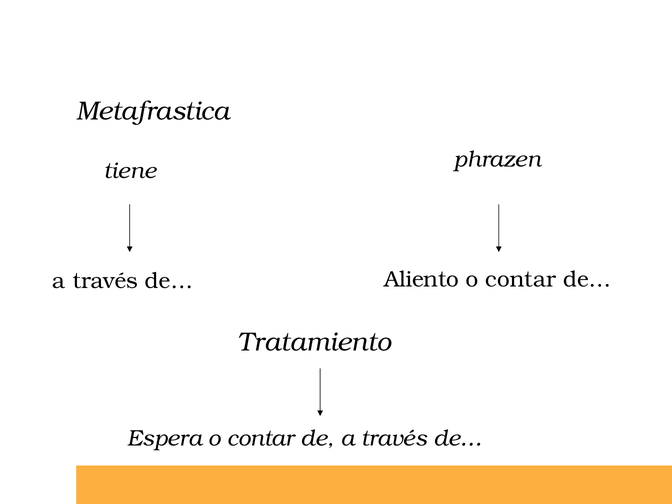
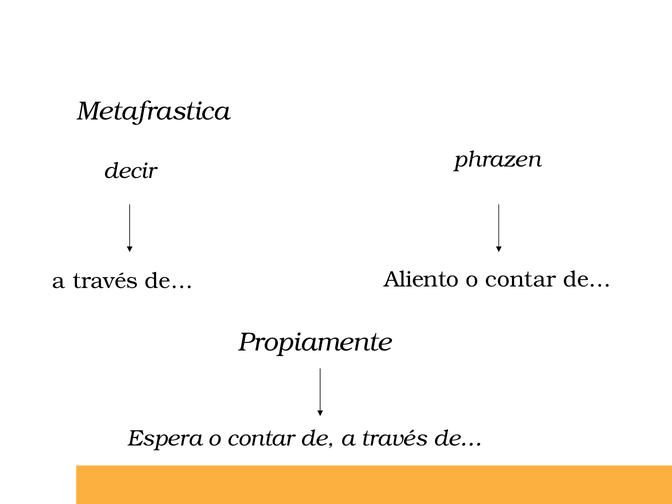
tiene: tiene -> decir
Tratamiento: Tratamiento -> Propiamente
